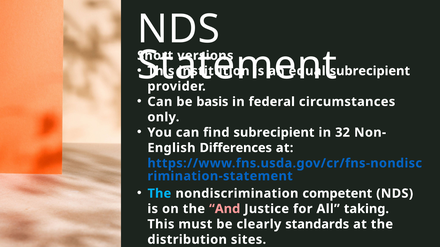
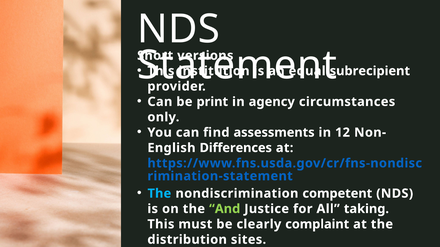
basis: basis -> print
federal: federal -> agency
find subrecipient: subrecipient -> assessments
32: 32 -> 12
And colour: pink -> light green
standards: standards -> complaint
